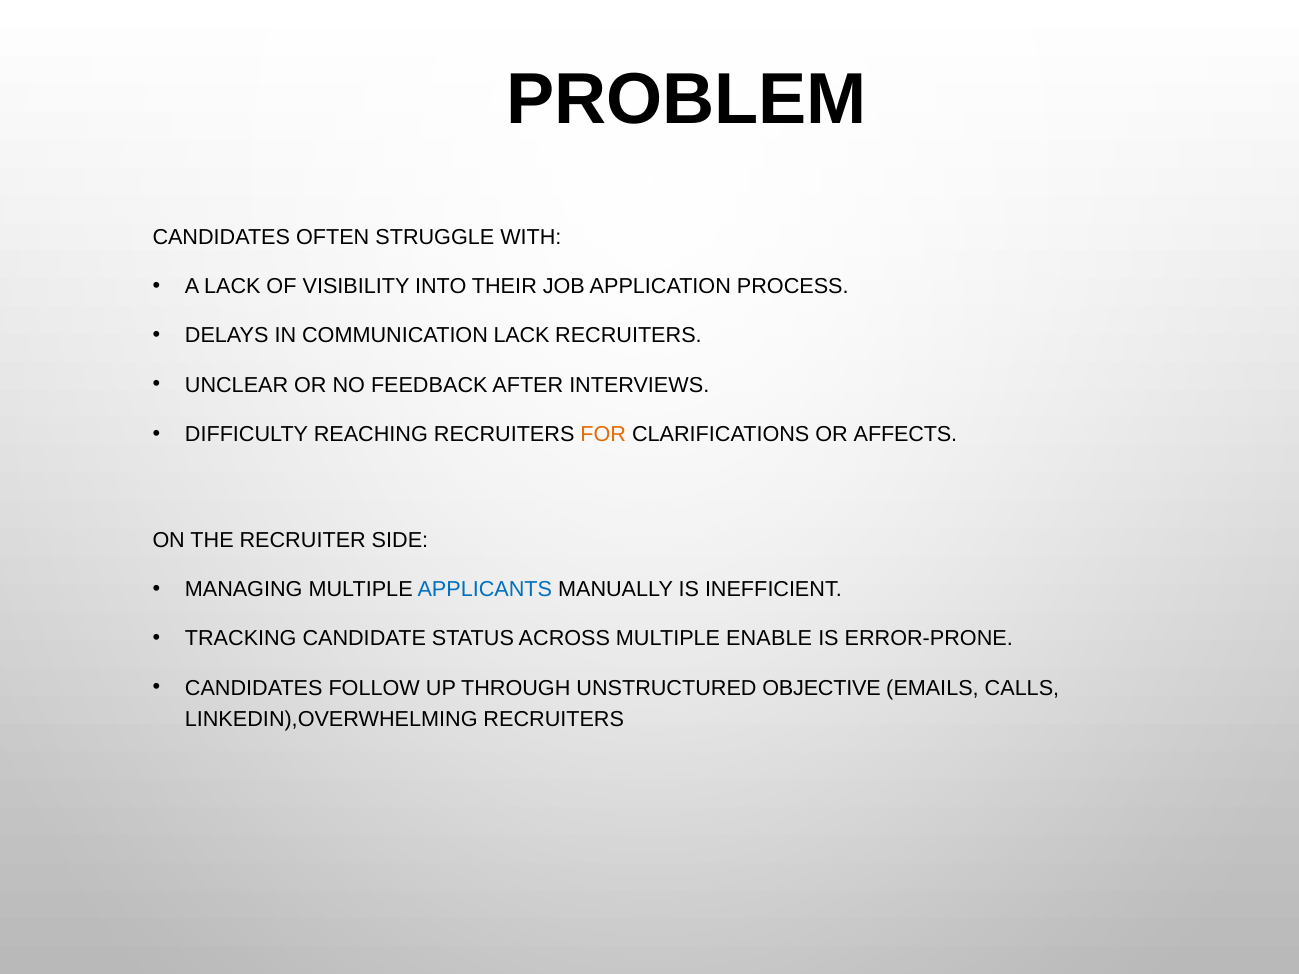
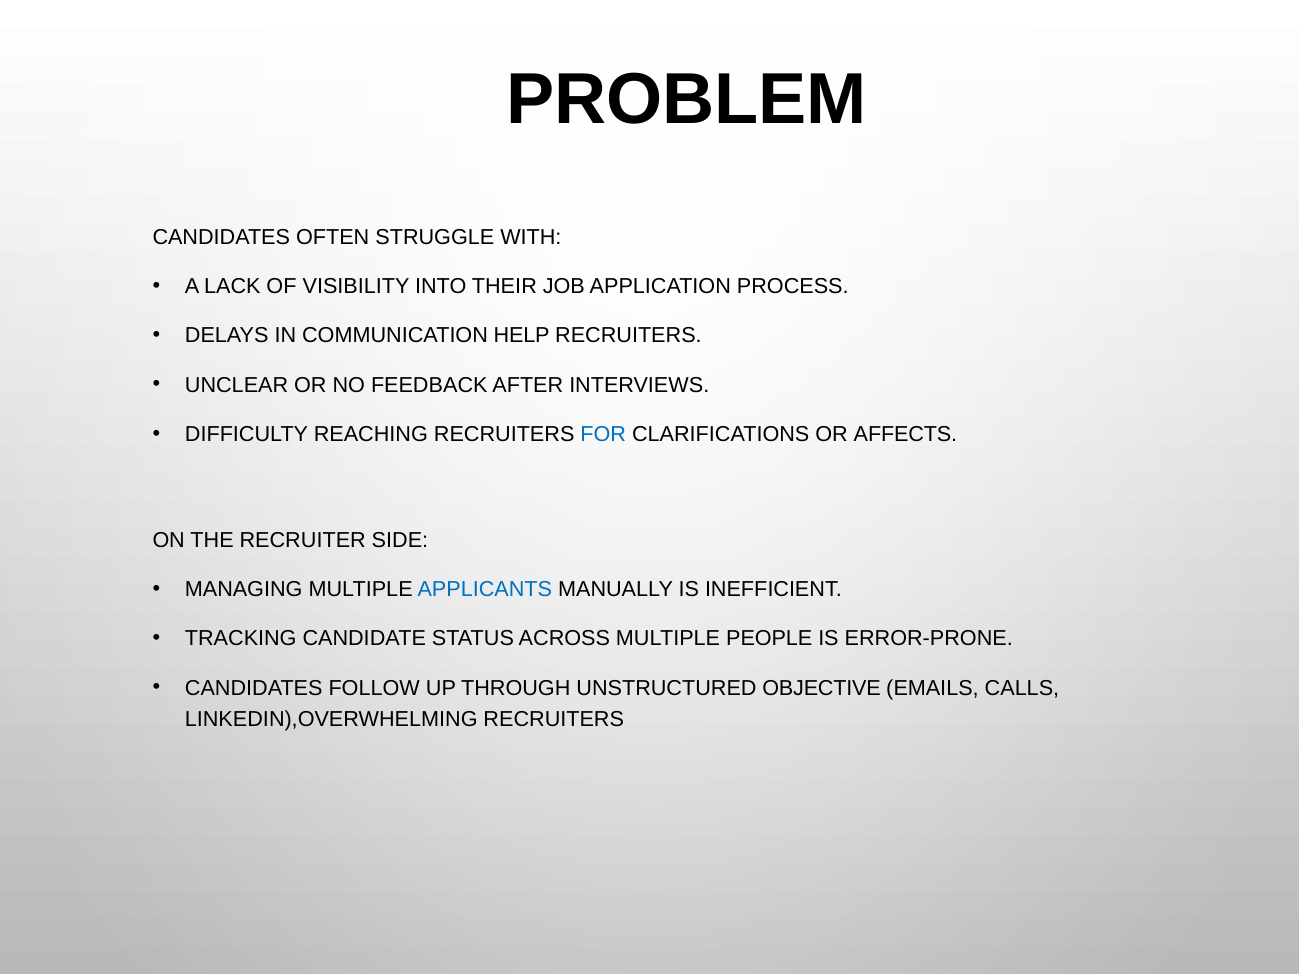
COMMUNICATION LACK: LACK -> HELP
FOR colour: orange -> blue
ENABLE: ENABLE -> PEOPLE
